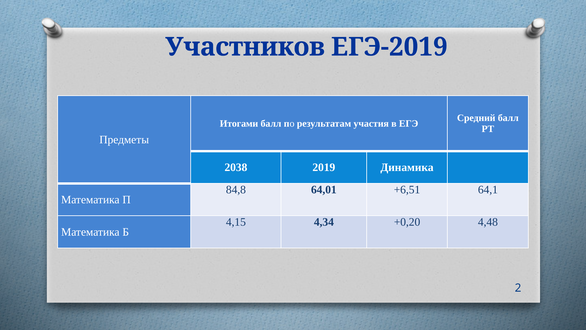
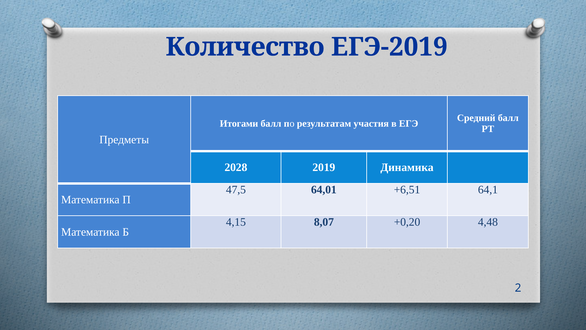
Участников: Участников -> Количество
2038: 2038 -> 2028
84,8: 84,8 -> 47,5
4,34: 4,34 -> 8,07
